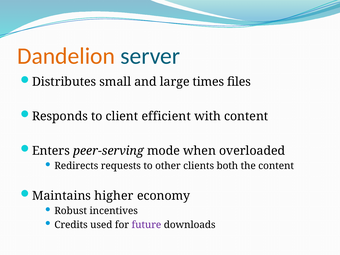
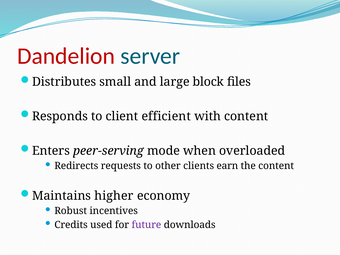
Dandelion colour: orange -> red
times: times -> block
both: both -> earn
